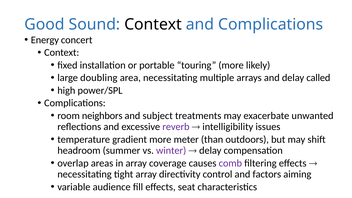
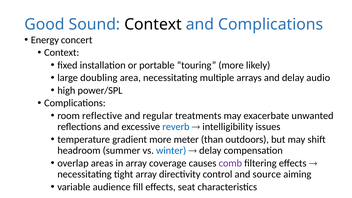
called: called -> audio
neighbors: neighbors -> reflective
subject: subject -> regular
reverb colour: purple -> blue
winter colour: purple -> blue
factors: factors -> source
